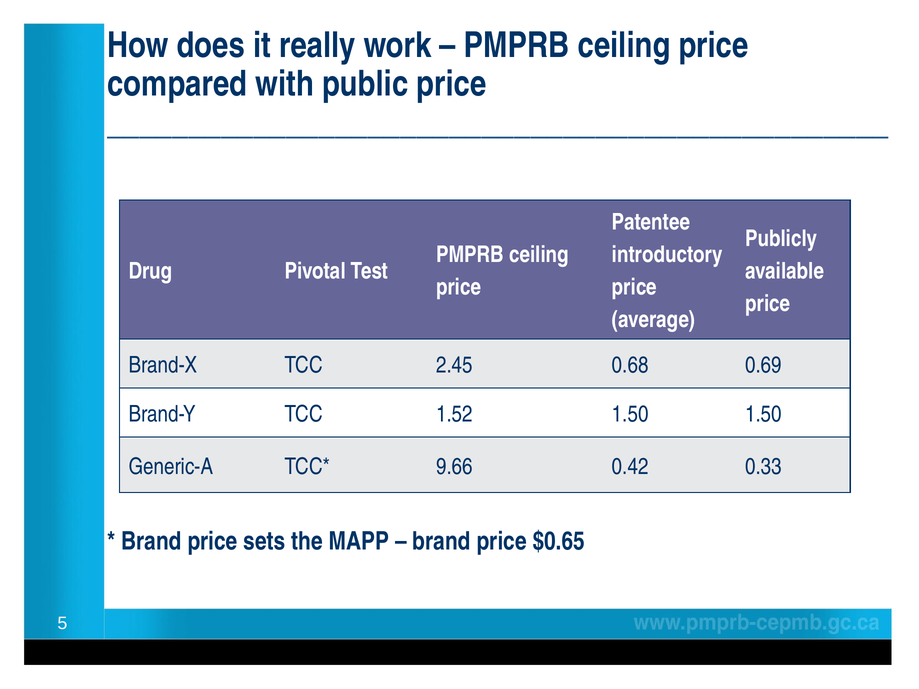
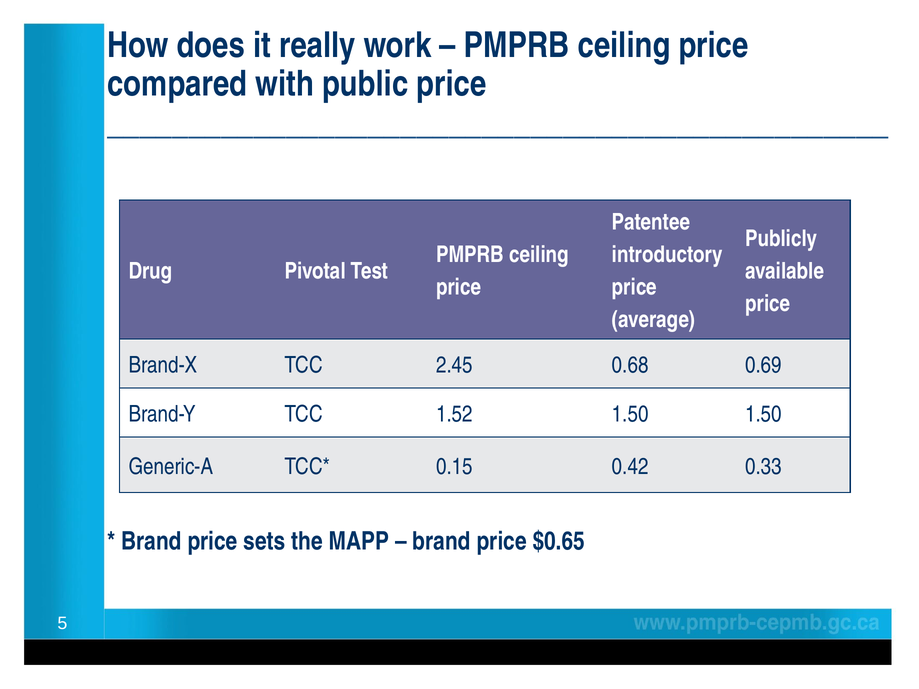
9.66: 9.66 -> 0.15
